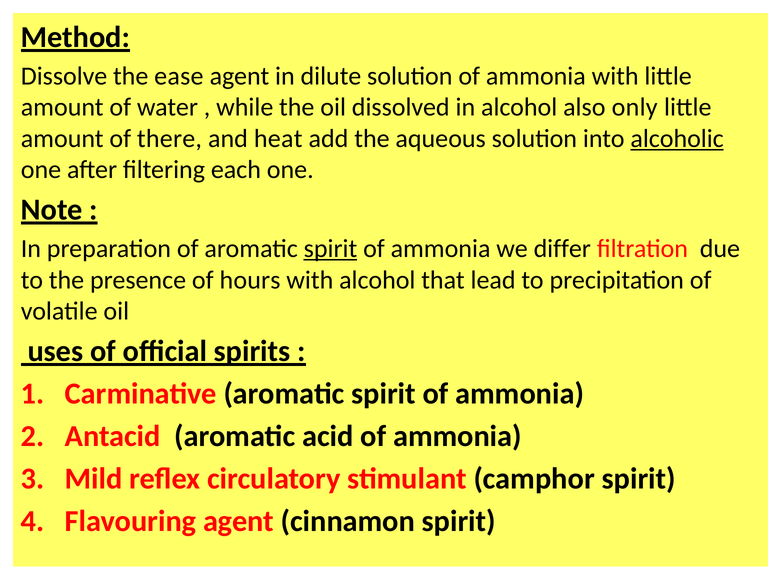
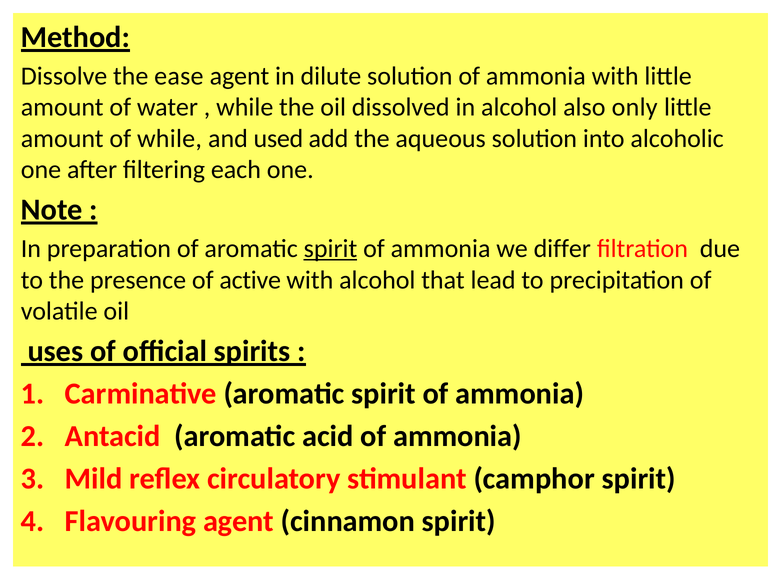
of there: there -> while
heat: heat -> used
alcoholic underline: present -> none
hours: hours -> active
